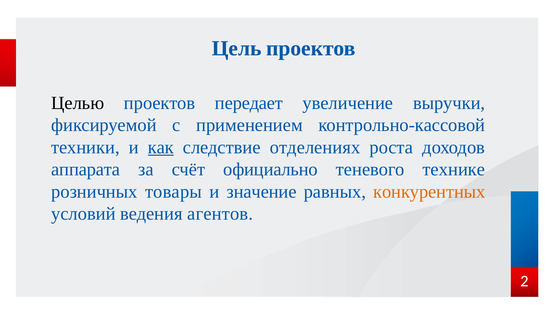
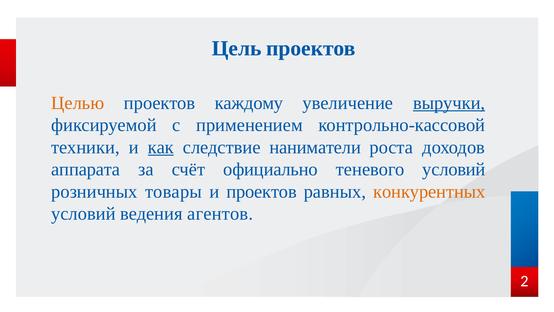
Целью colour: black -> orange
передает: передает -> каждому
выручки underline: none -> present
отделениях: отделениях -> наниматели
теневого технике: технике -> условий
и значение: значение -> проектов
